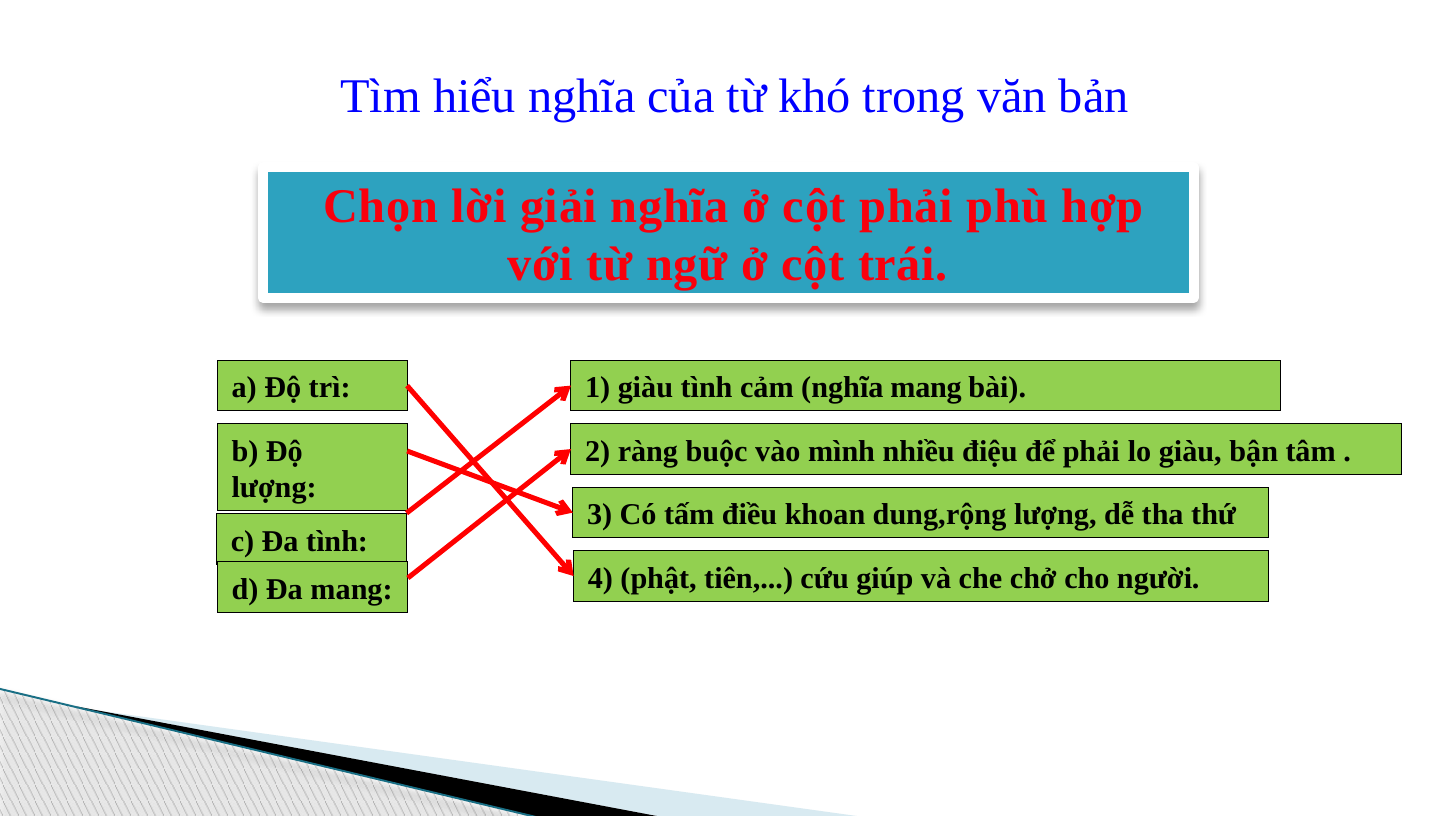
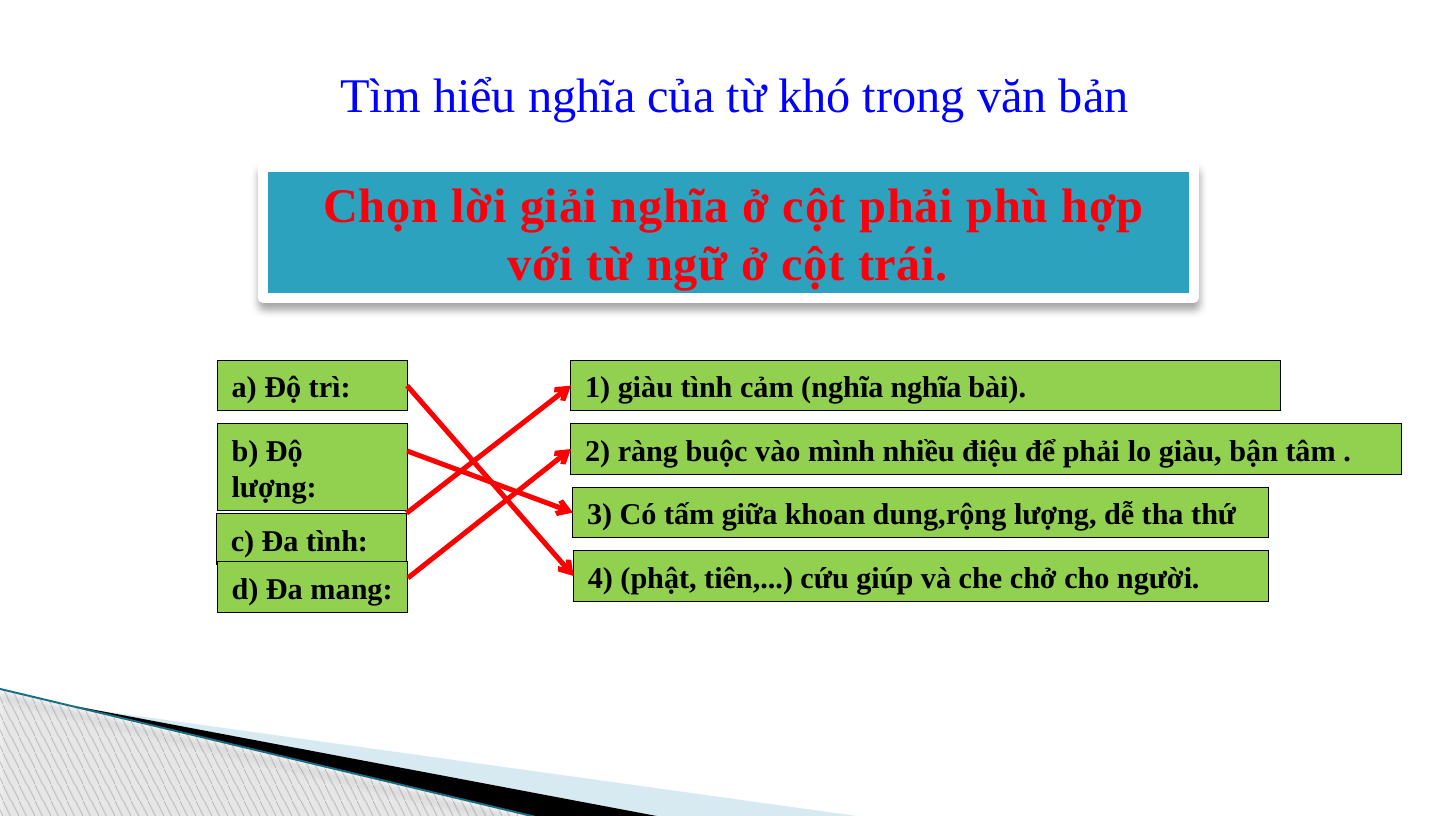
nghĩa mang: mang -> nghĩa
điều: điều -> giữa
